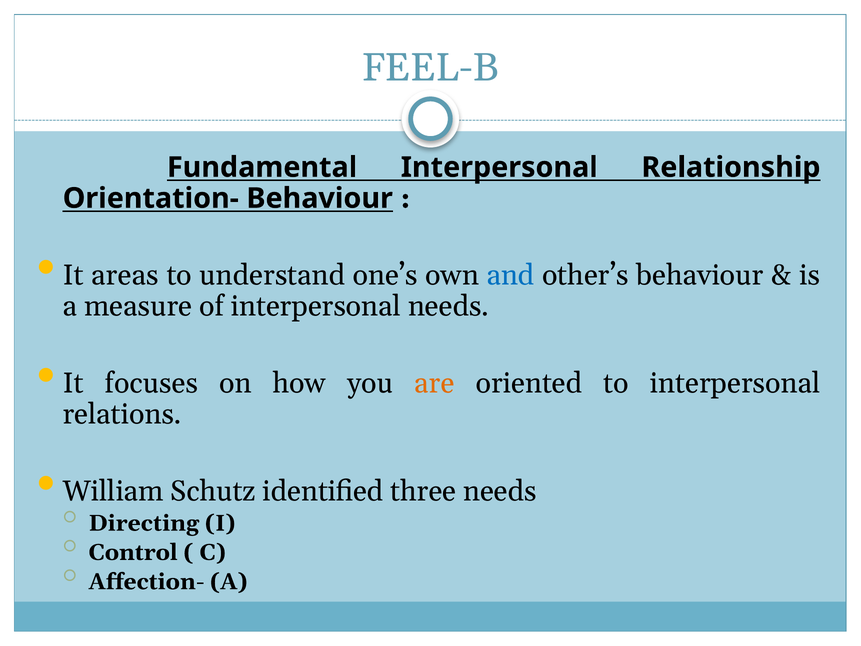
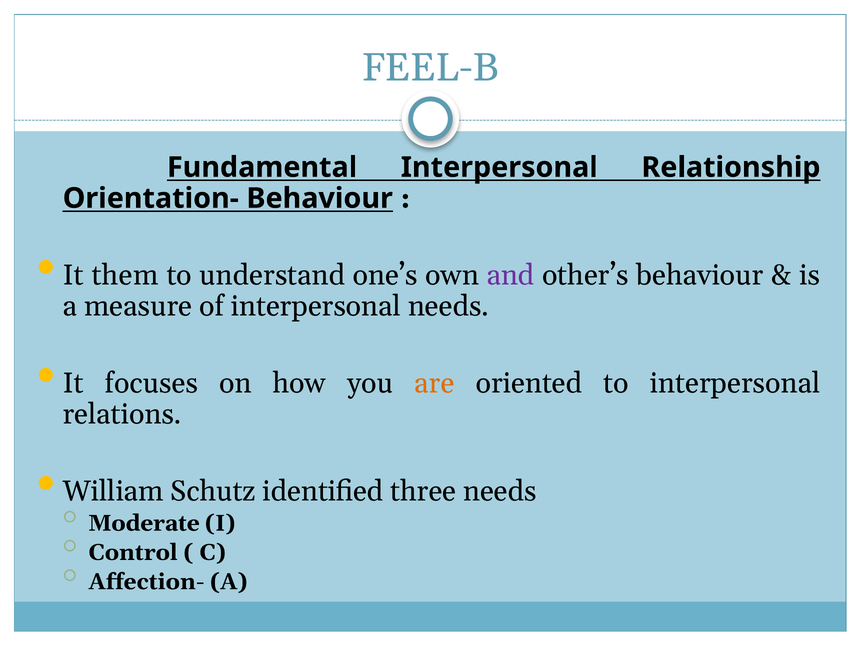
areas: areas -> them
and colour: blue -> purple
Directing: Directing -> Moderate
